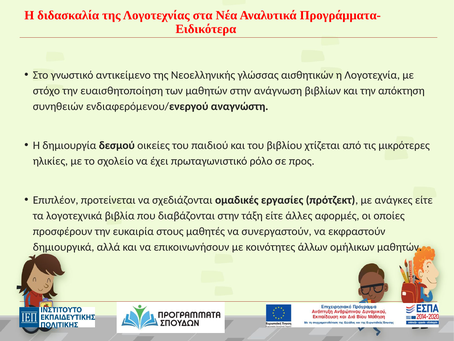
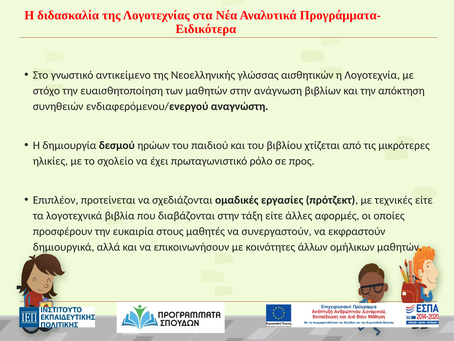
οικείες: οικείες -> ηρώων
ανάγκες: ανάγκες -> τεχνικές
